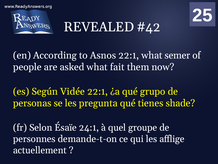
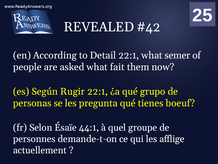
Asnos: Asnos -> Detail
Vidée: Vidée -> Rugir
shade: shade -> boeuf
24:1: 24:1 -> 44:1
